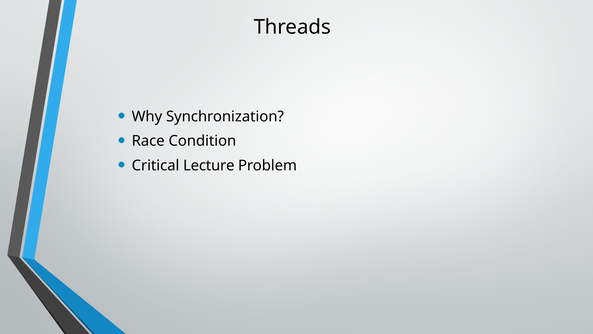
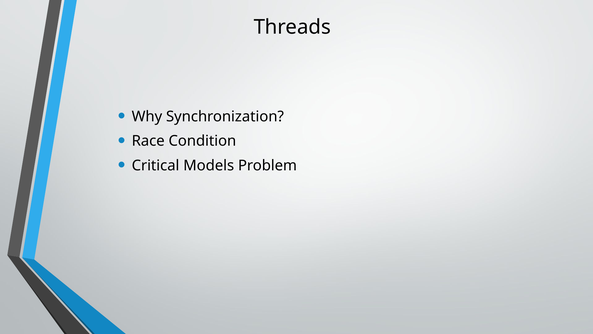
Lecture: Lecture -> Models
